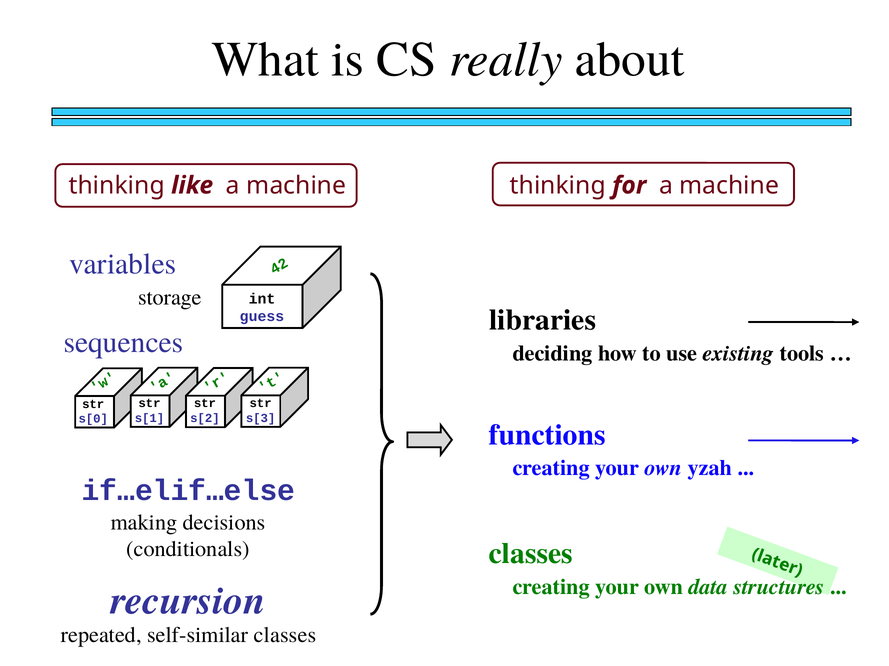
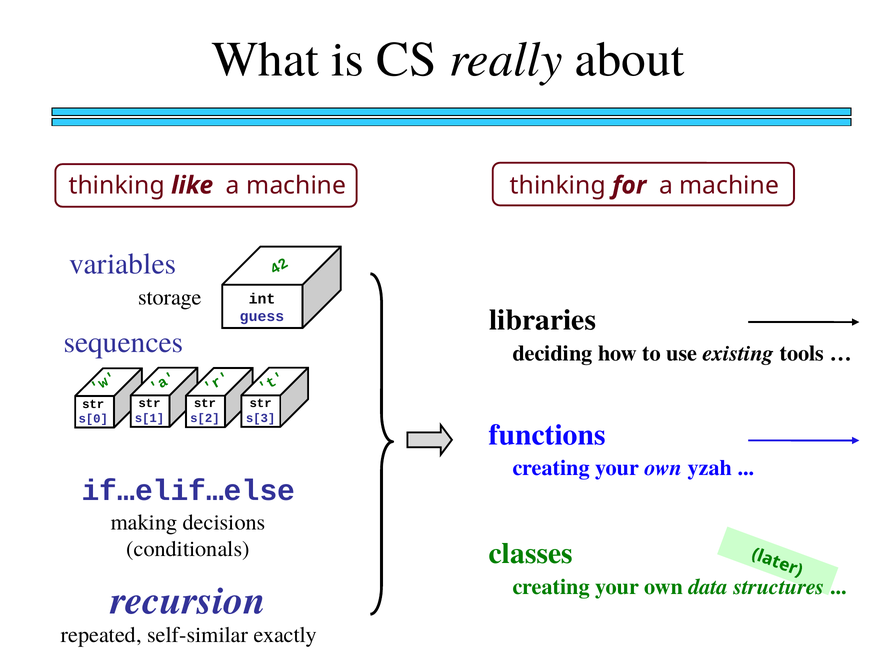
self-similar classes: classes -> exactly
